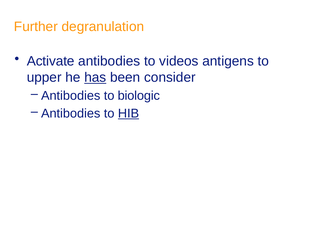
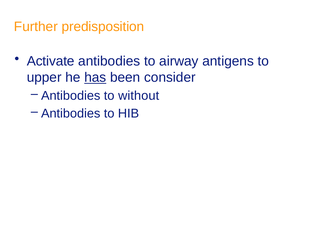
degranulation: degranulation -> predisposition
videos: videos -> airway
biologic: biologic -> without
HIB underline: present -> none
